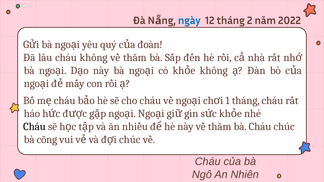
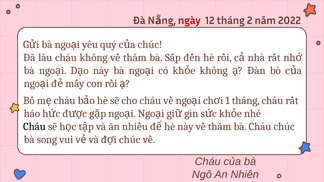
ngày colour: blue -> red
đoàn at (150, 45): đoàn -> chúc
cõng: cõng -> song
